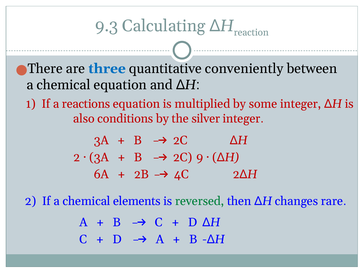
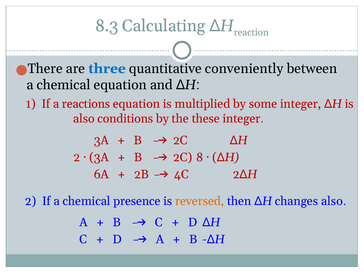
9.3: 9.3 -> 8.3
silver: silver -> these
9: 9 -> 8
elements: elements -> presence
reversed colour: green -> orange
changes rare: rare -> also
